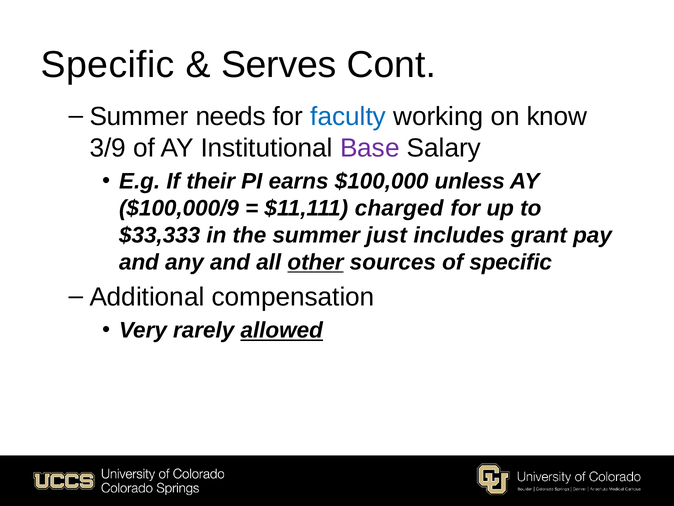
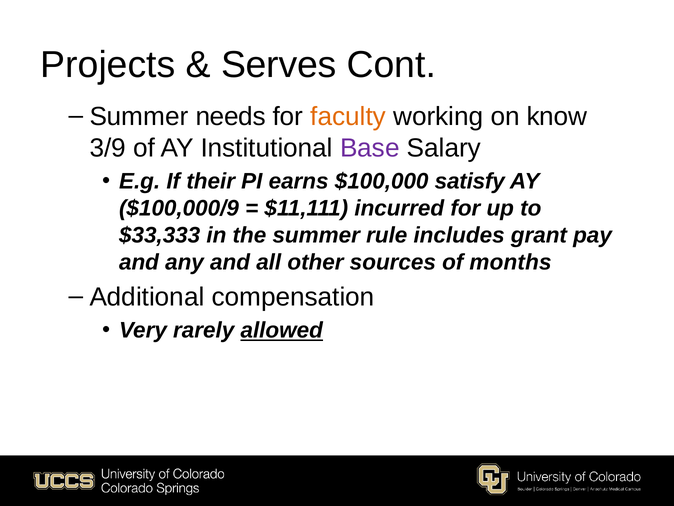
Specific at (108, 65): Specific -> Projects
faculty colour: blue -> orange
unless: unless -> satisfy
charged: charged -> incurred
just: just -> rule
other underline: present -> none
of specific: specific -> months
